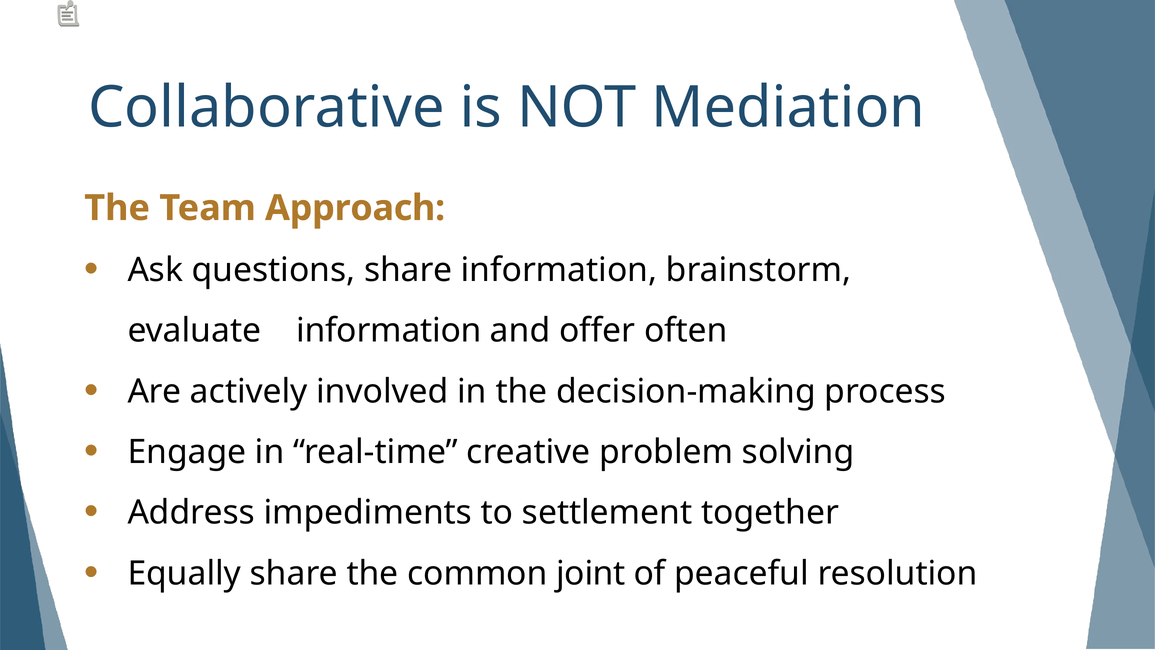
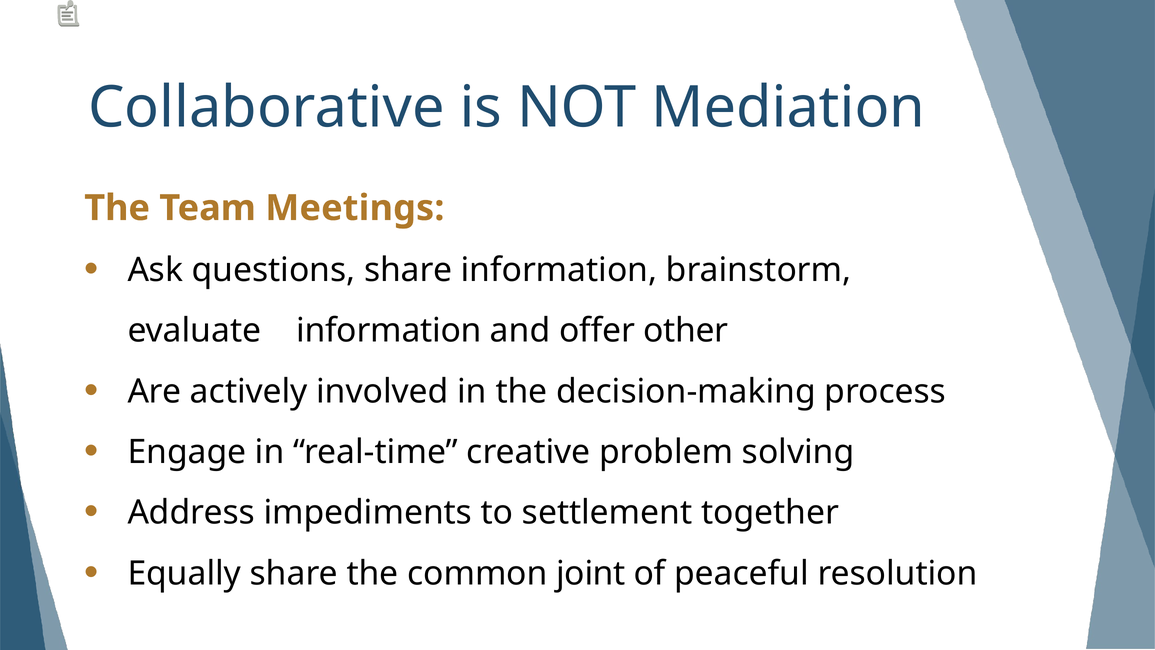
Approach: Approach -> Meetings
often: often -> other
